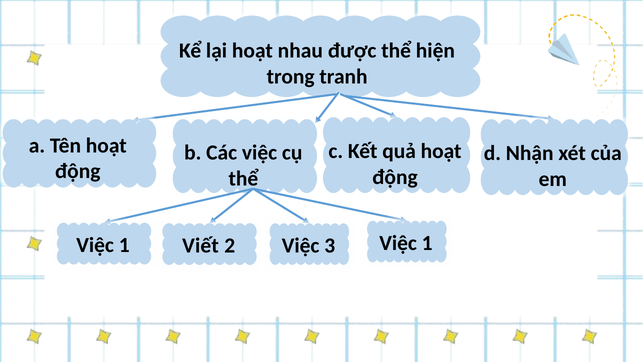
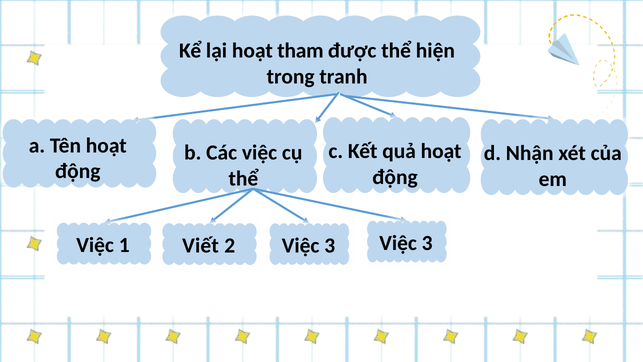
nhau: nhau -> tham
3 Việc 1: 1 -> 3
